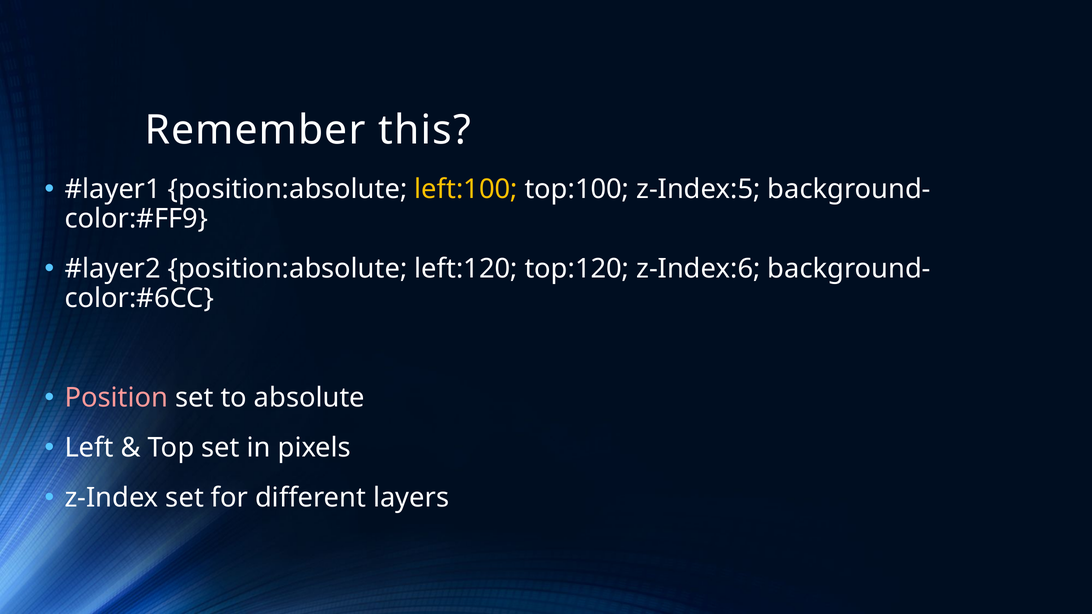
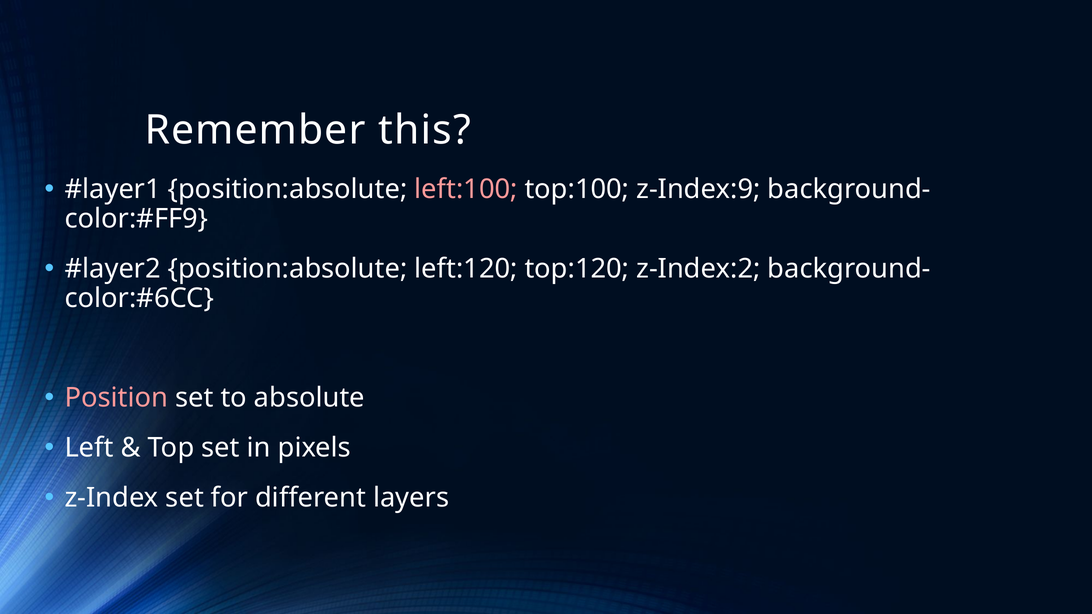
left:100 colour: yellow -> pink
z-Index:5: z-Index:5 -> z-Index:9
z-Index:6: z-Index:6 -> z-Index:2
